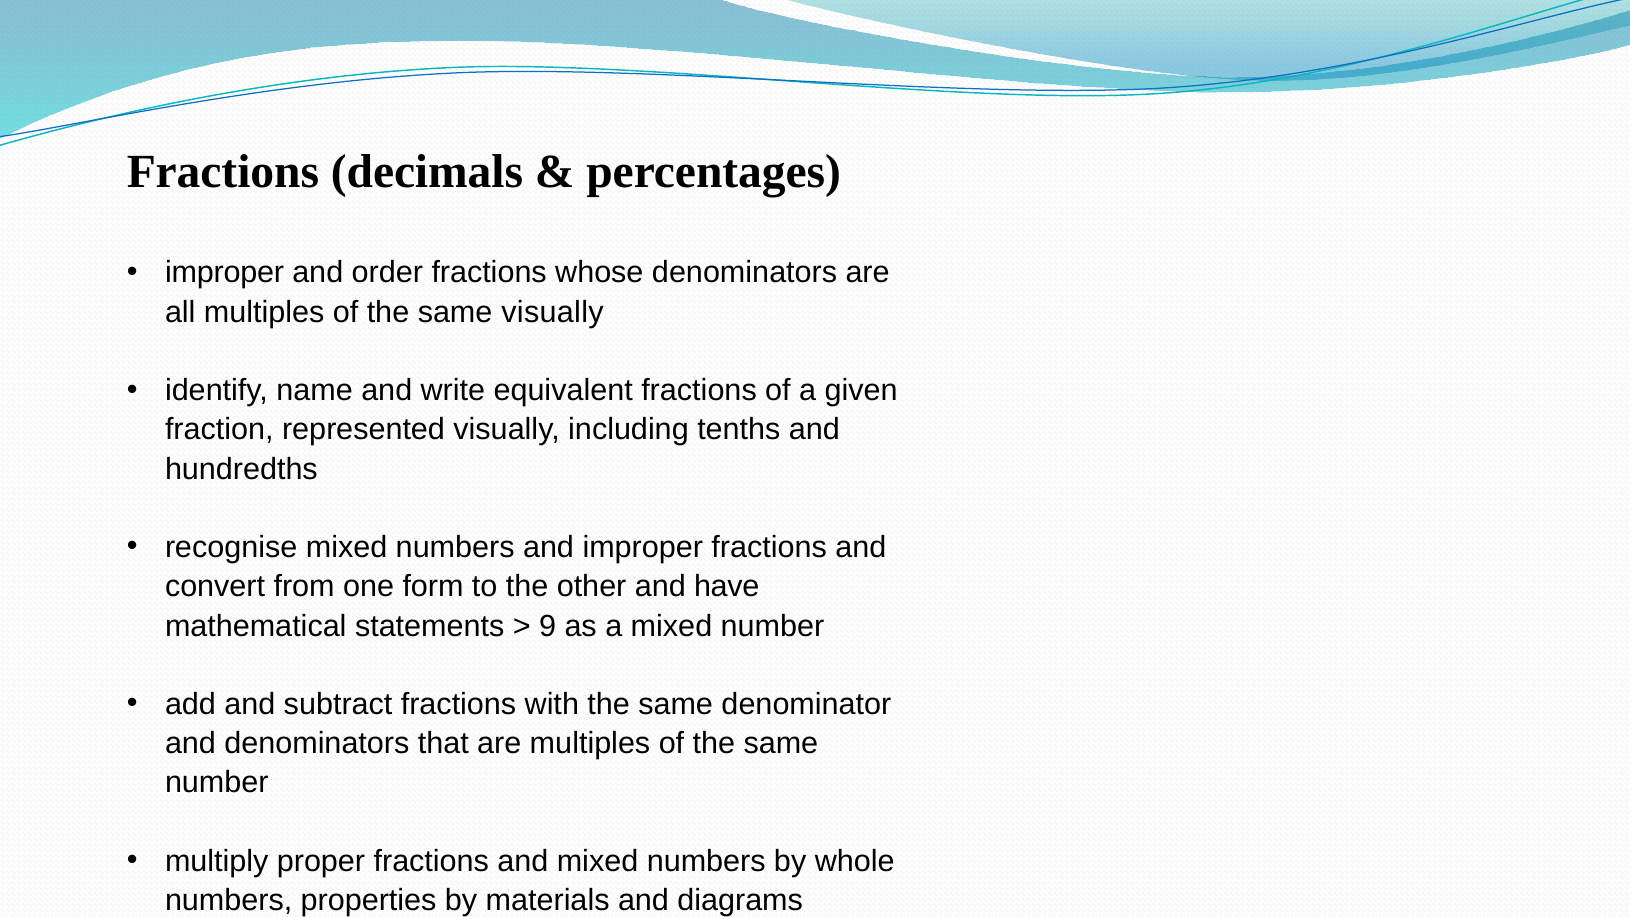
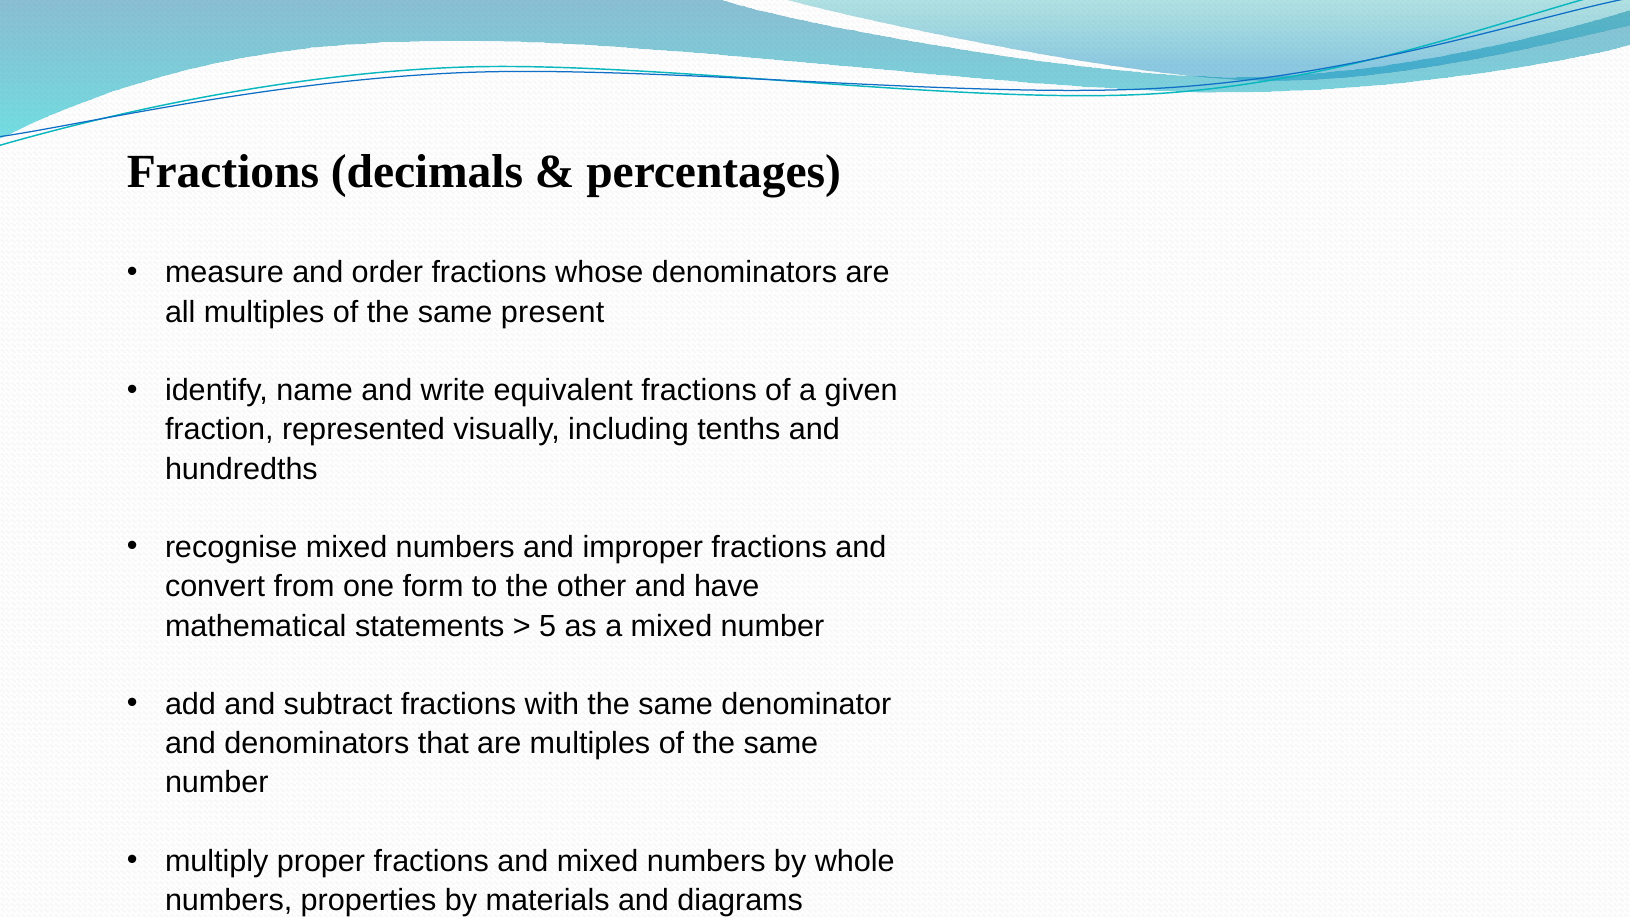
improper at (225, 273): improper -> measure
same visually: visually -> present
9: 9 -> 5
